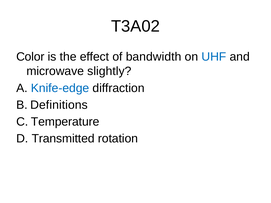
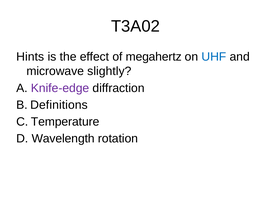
Color: Color -> Hints
bandwidth: bandwidth -> megahertz
Knife-edge colour: blue -> purple
Transmitted: Transmitted -> Wavelength
